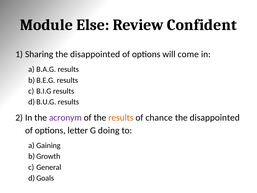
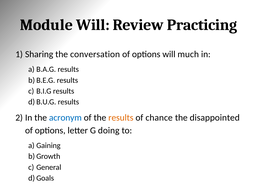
Module Else: Else -> Will
Confident: Confident -> Practicing
disappointed at (95, 54): disappointed -> conversation
come: come -> much
acronym colour: purple -> blue
